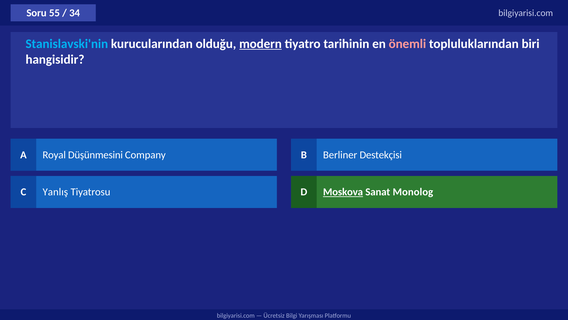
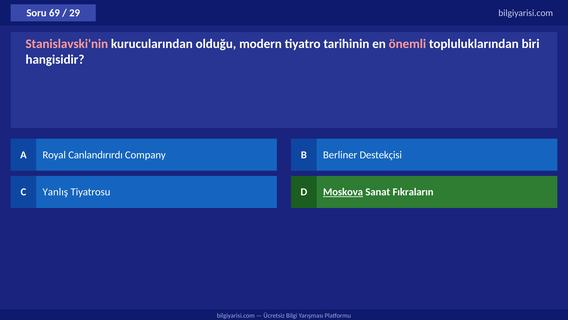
55: 55 -> 69
34: 34 -> 29
Stanislavski'nin colour: light blue -> pink
modern underline: present -> none
Düşünmesini: Düşünmesini -> Canlandırırdı
Monolog: Monolog -> Fıkraların
